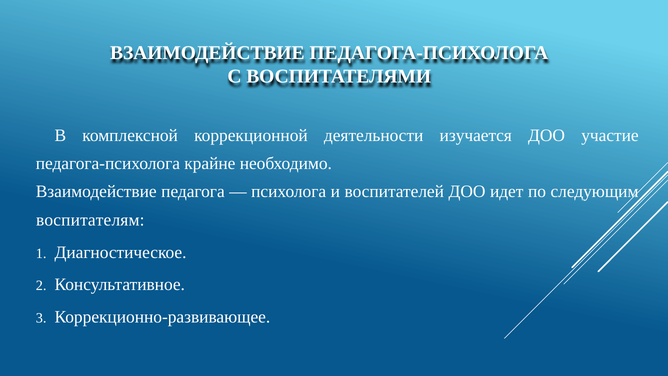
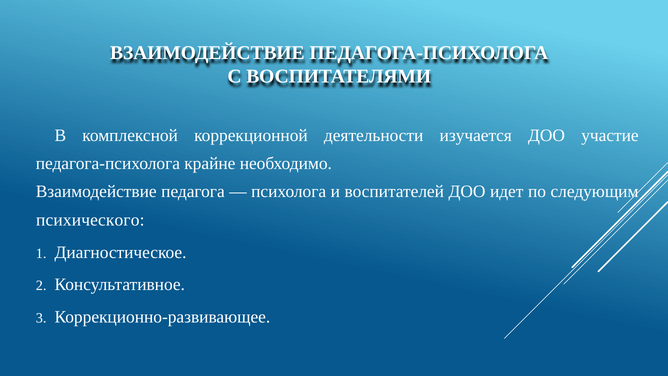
воспитателям: воспитателям -> психического
